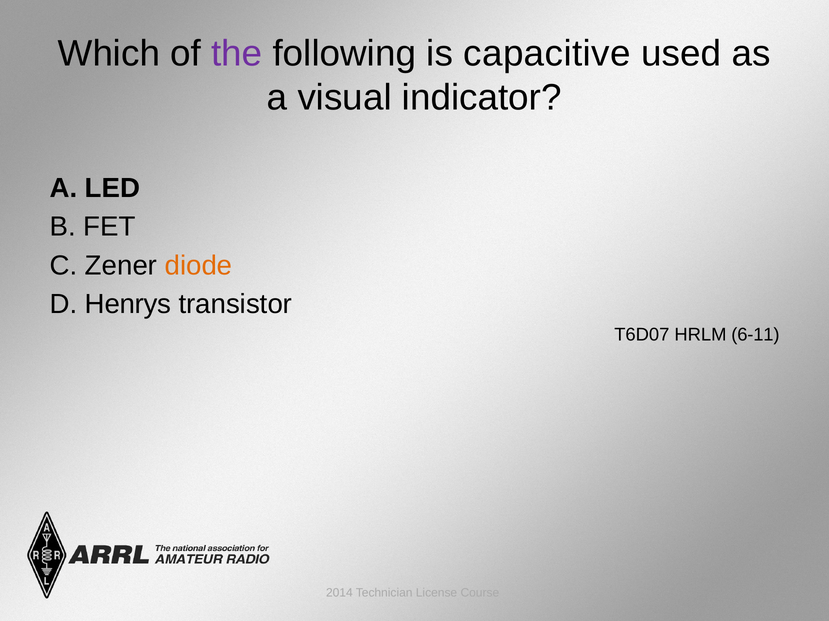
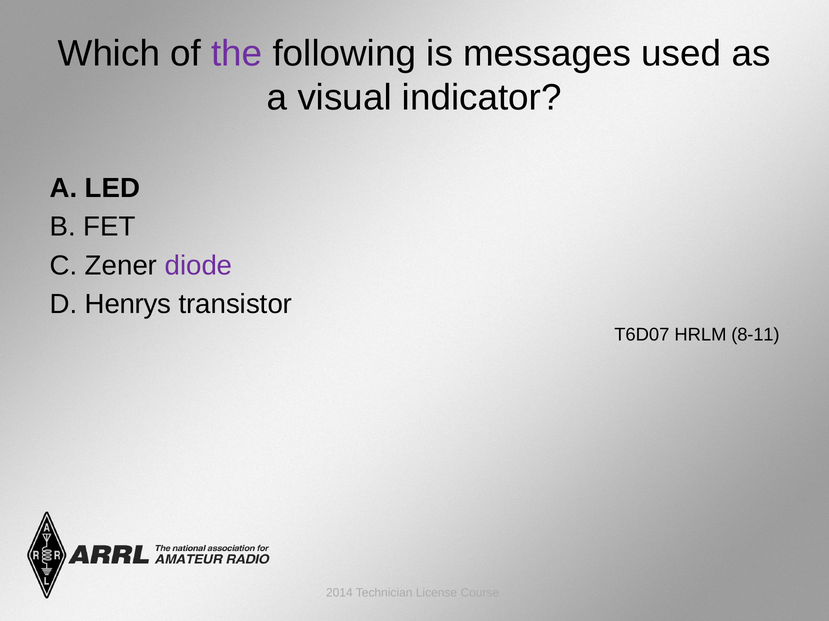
capacitive: capacitive -> messages
diode colour: orange -> purple
6-11: 6-11 -> 8-11
